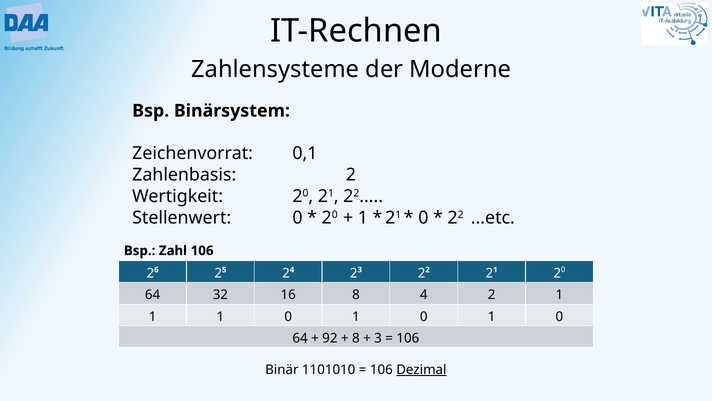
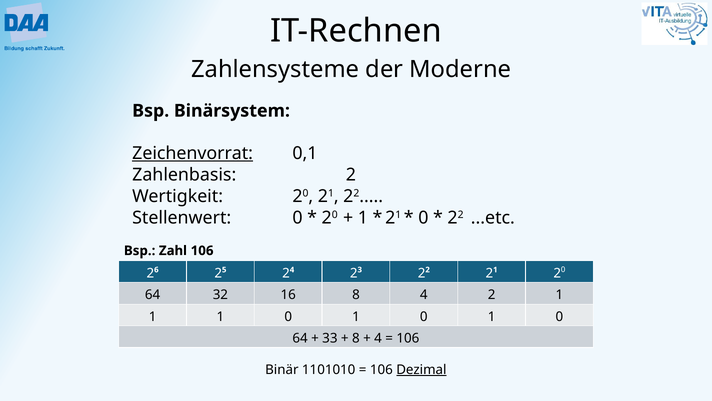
Zeichenvorrat underline: none -> present
92: 92 -> 33
3 at (378, 338): 3 -> 4
